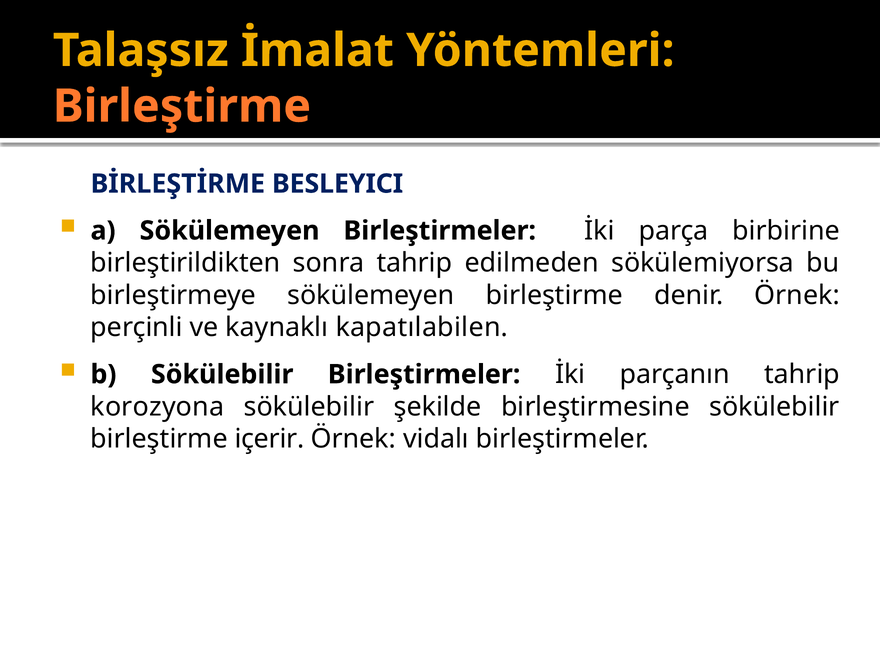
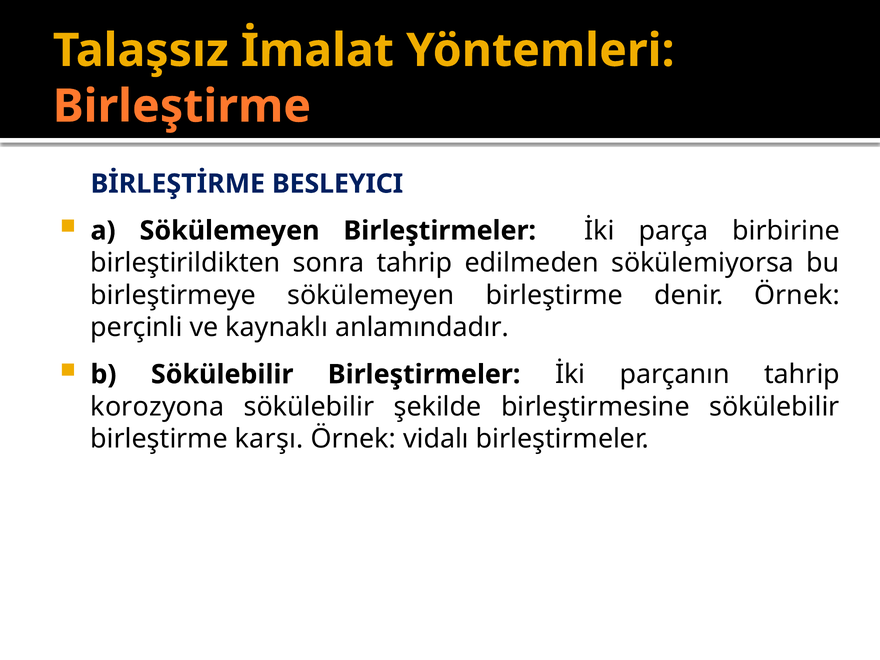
kapatılabilen: kapatılabilen -> anlamındadır
içerir: içerir -> karşı
